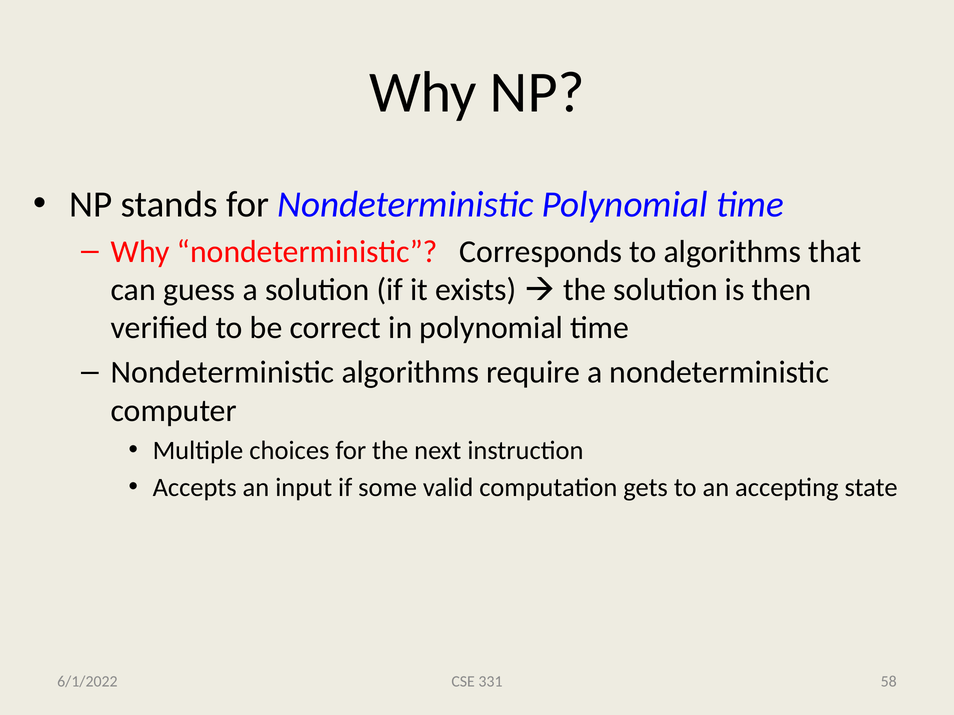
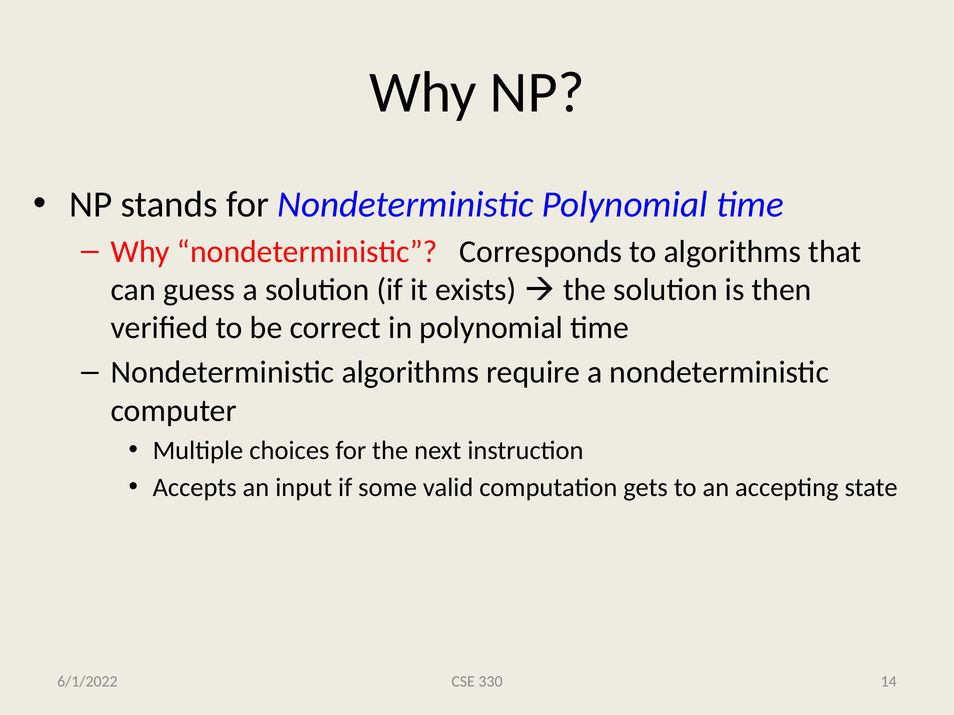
331: 331 -> 330
58: 58 -> 14
